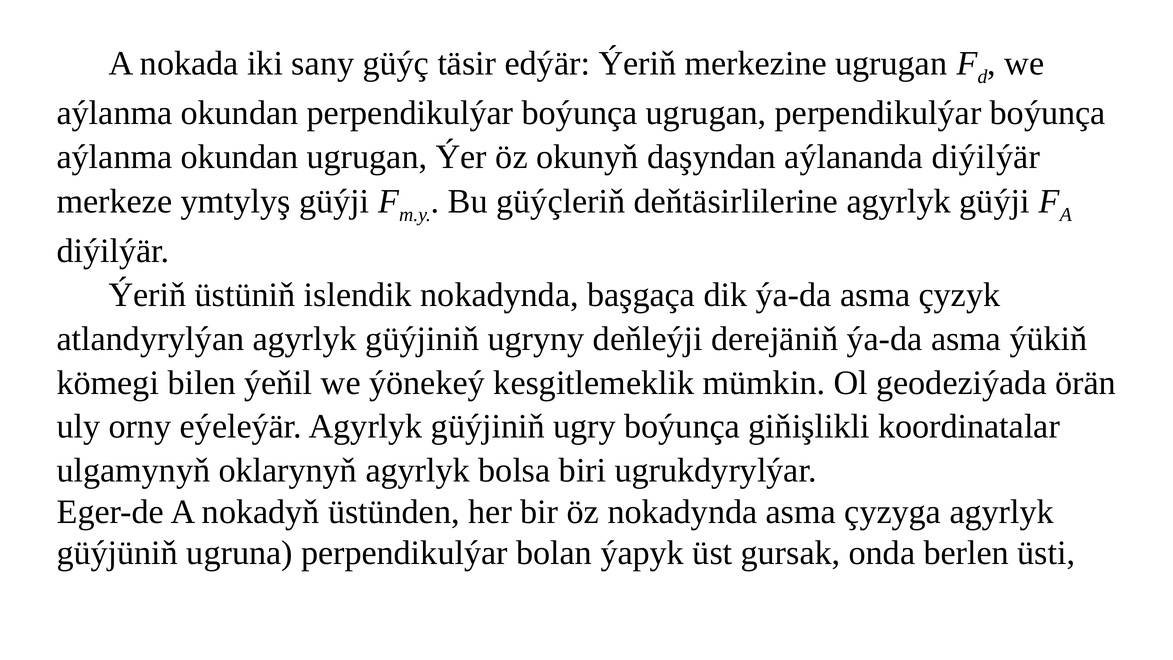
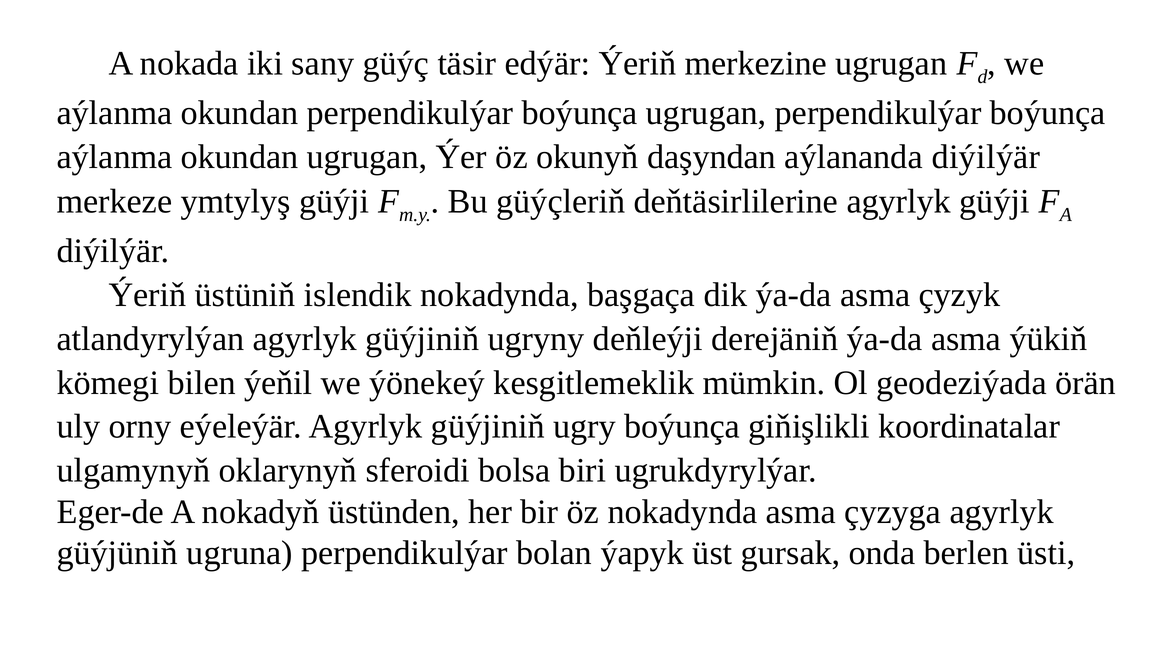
oklarynyň agyrlyk: agyrlyk -> sferoidi
